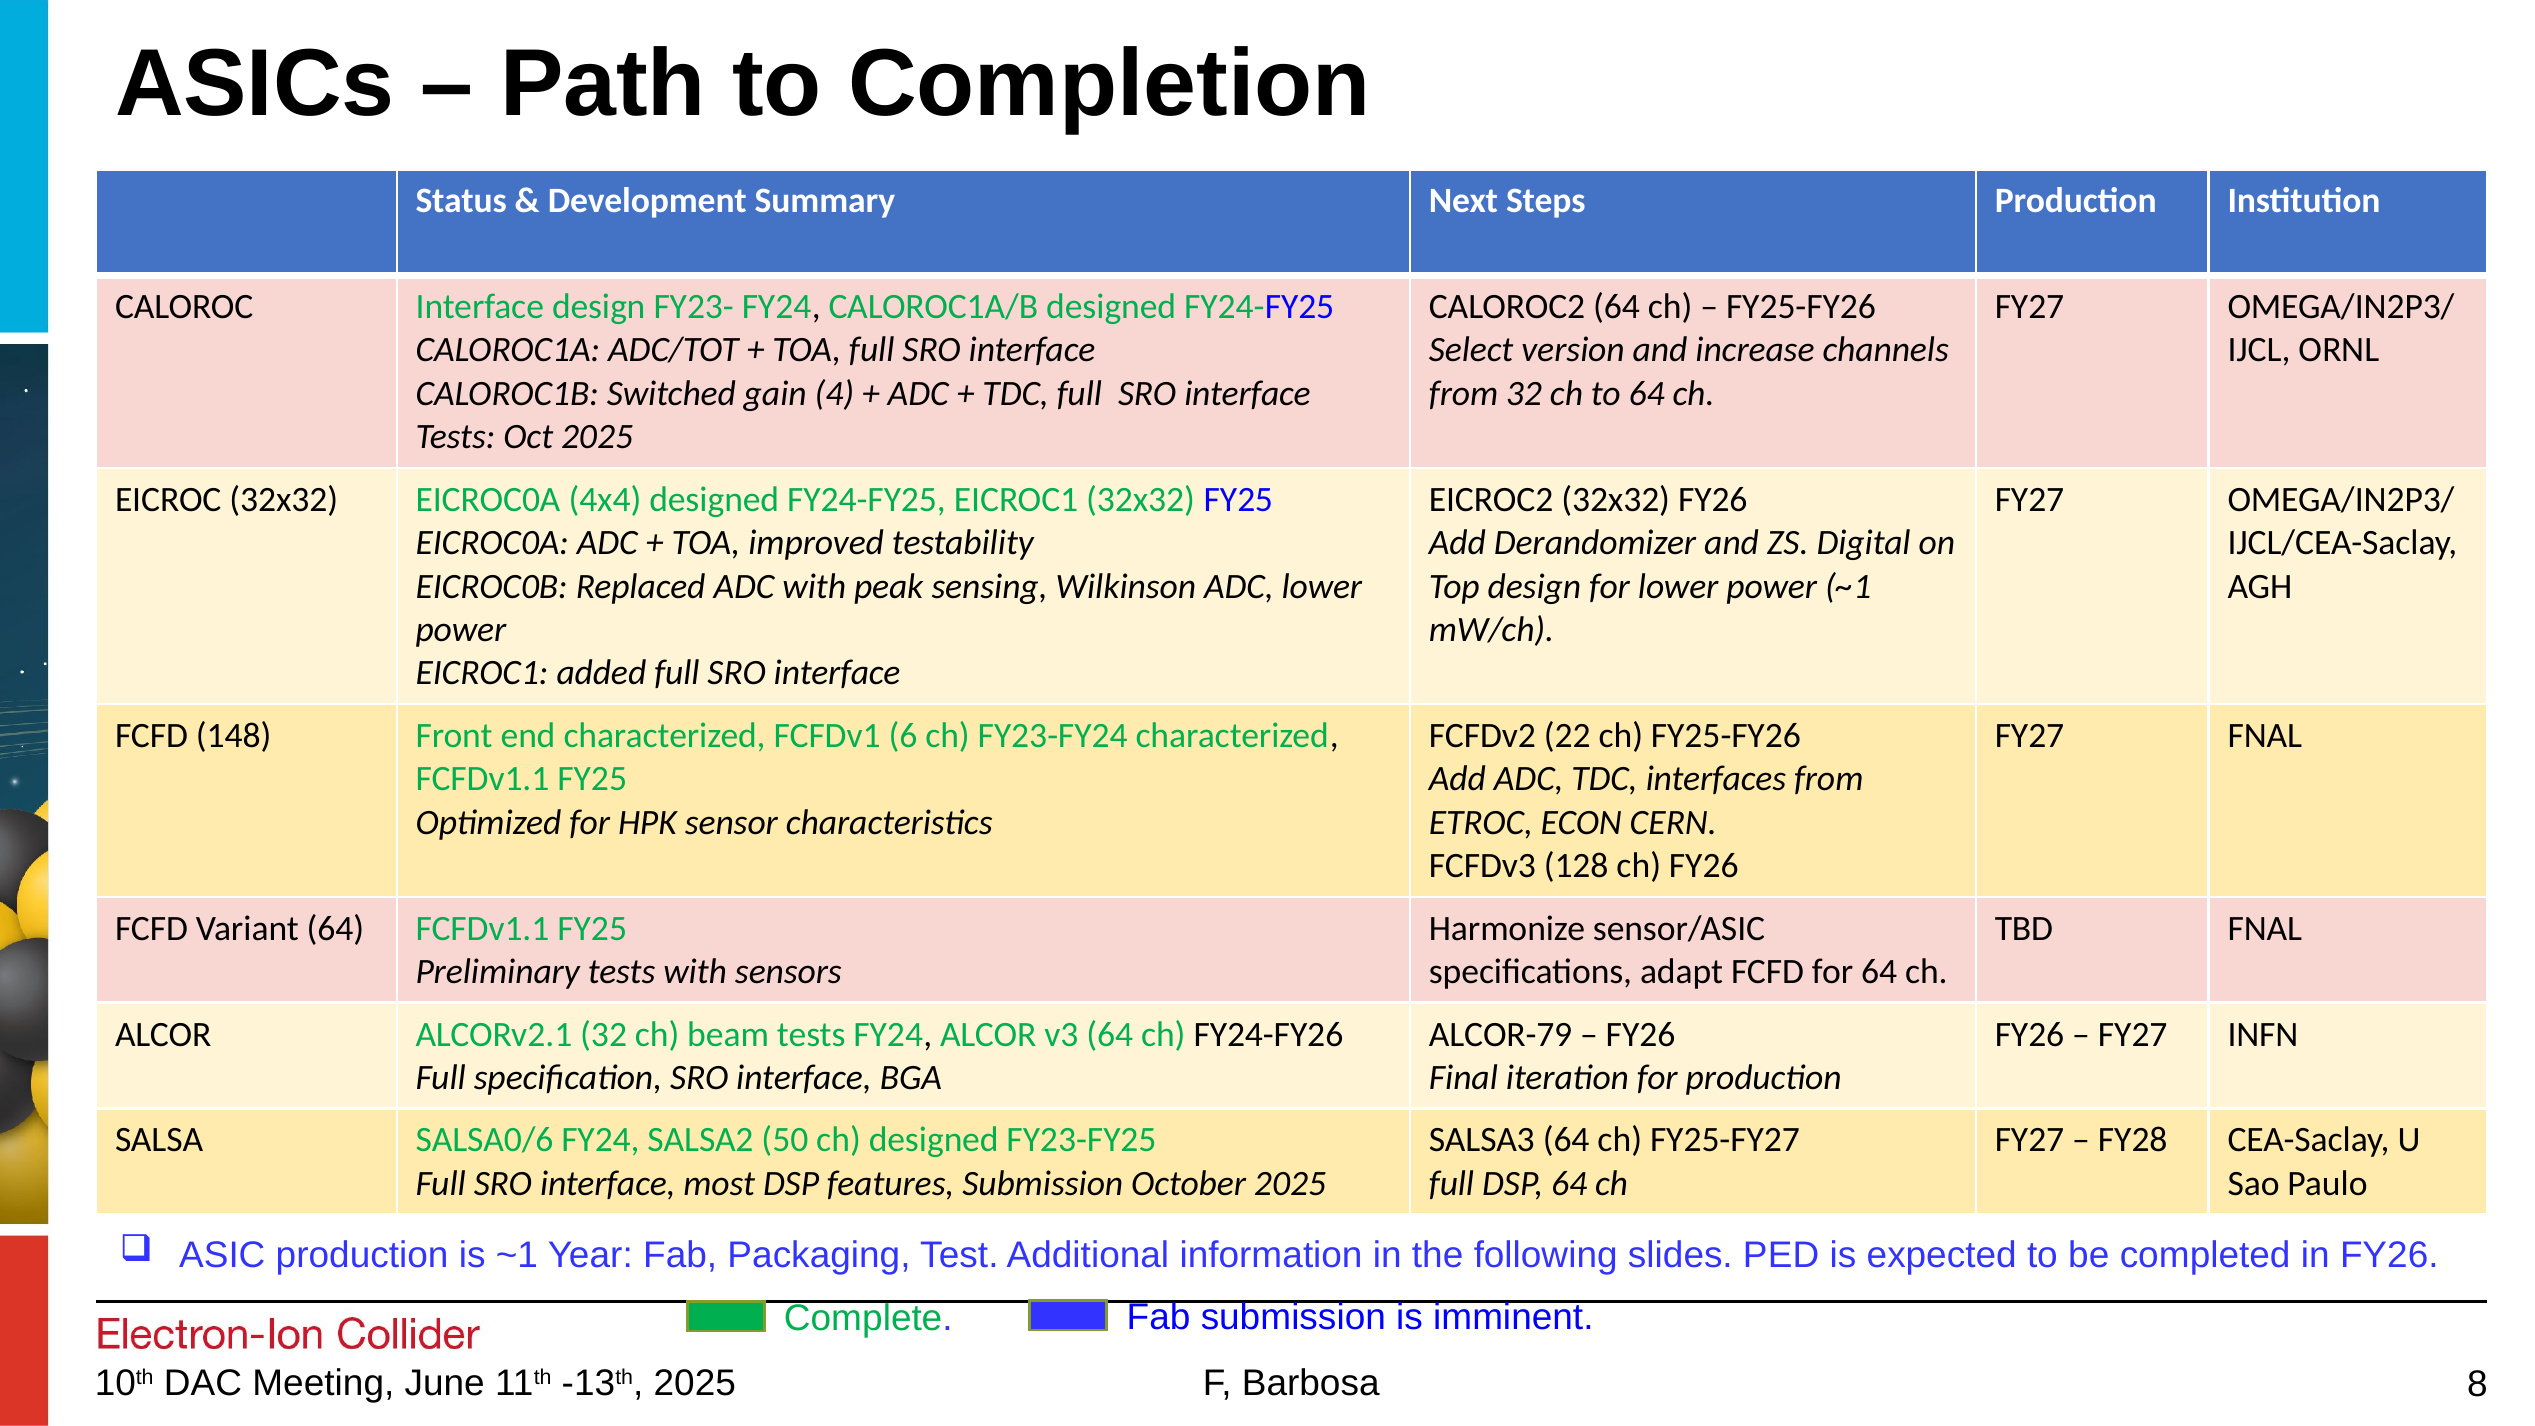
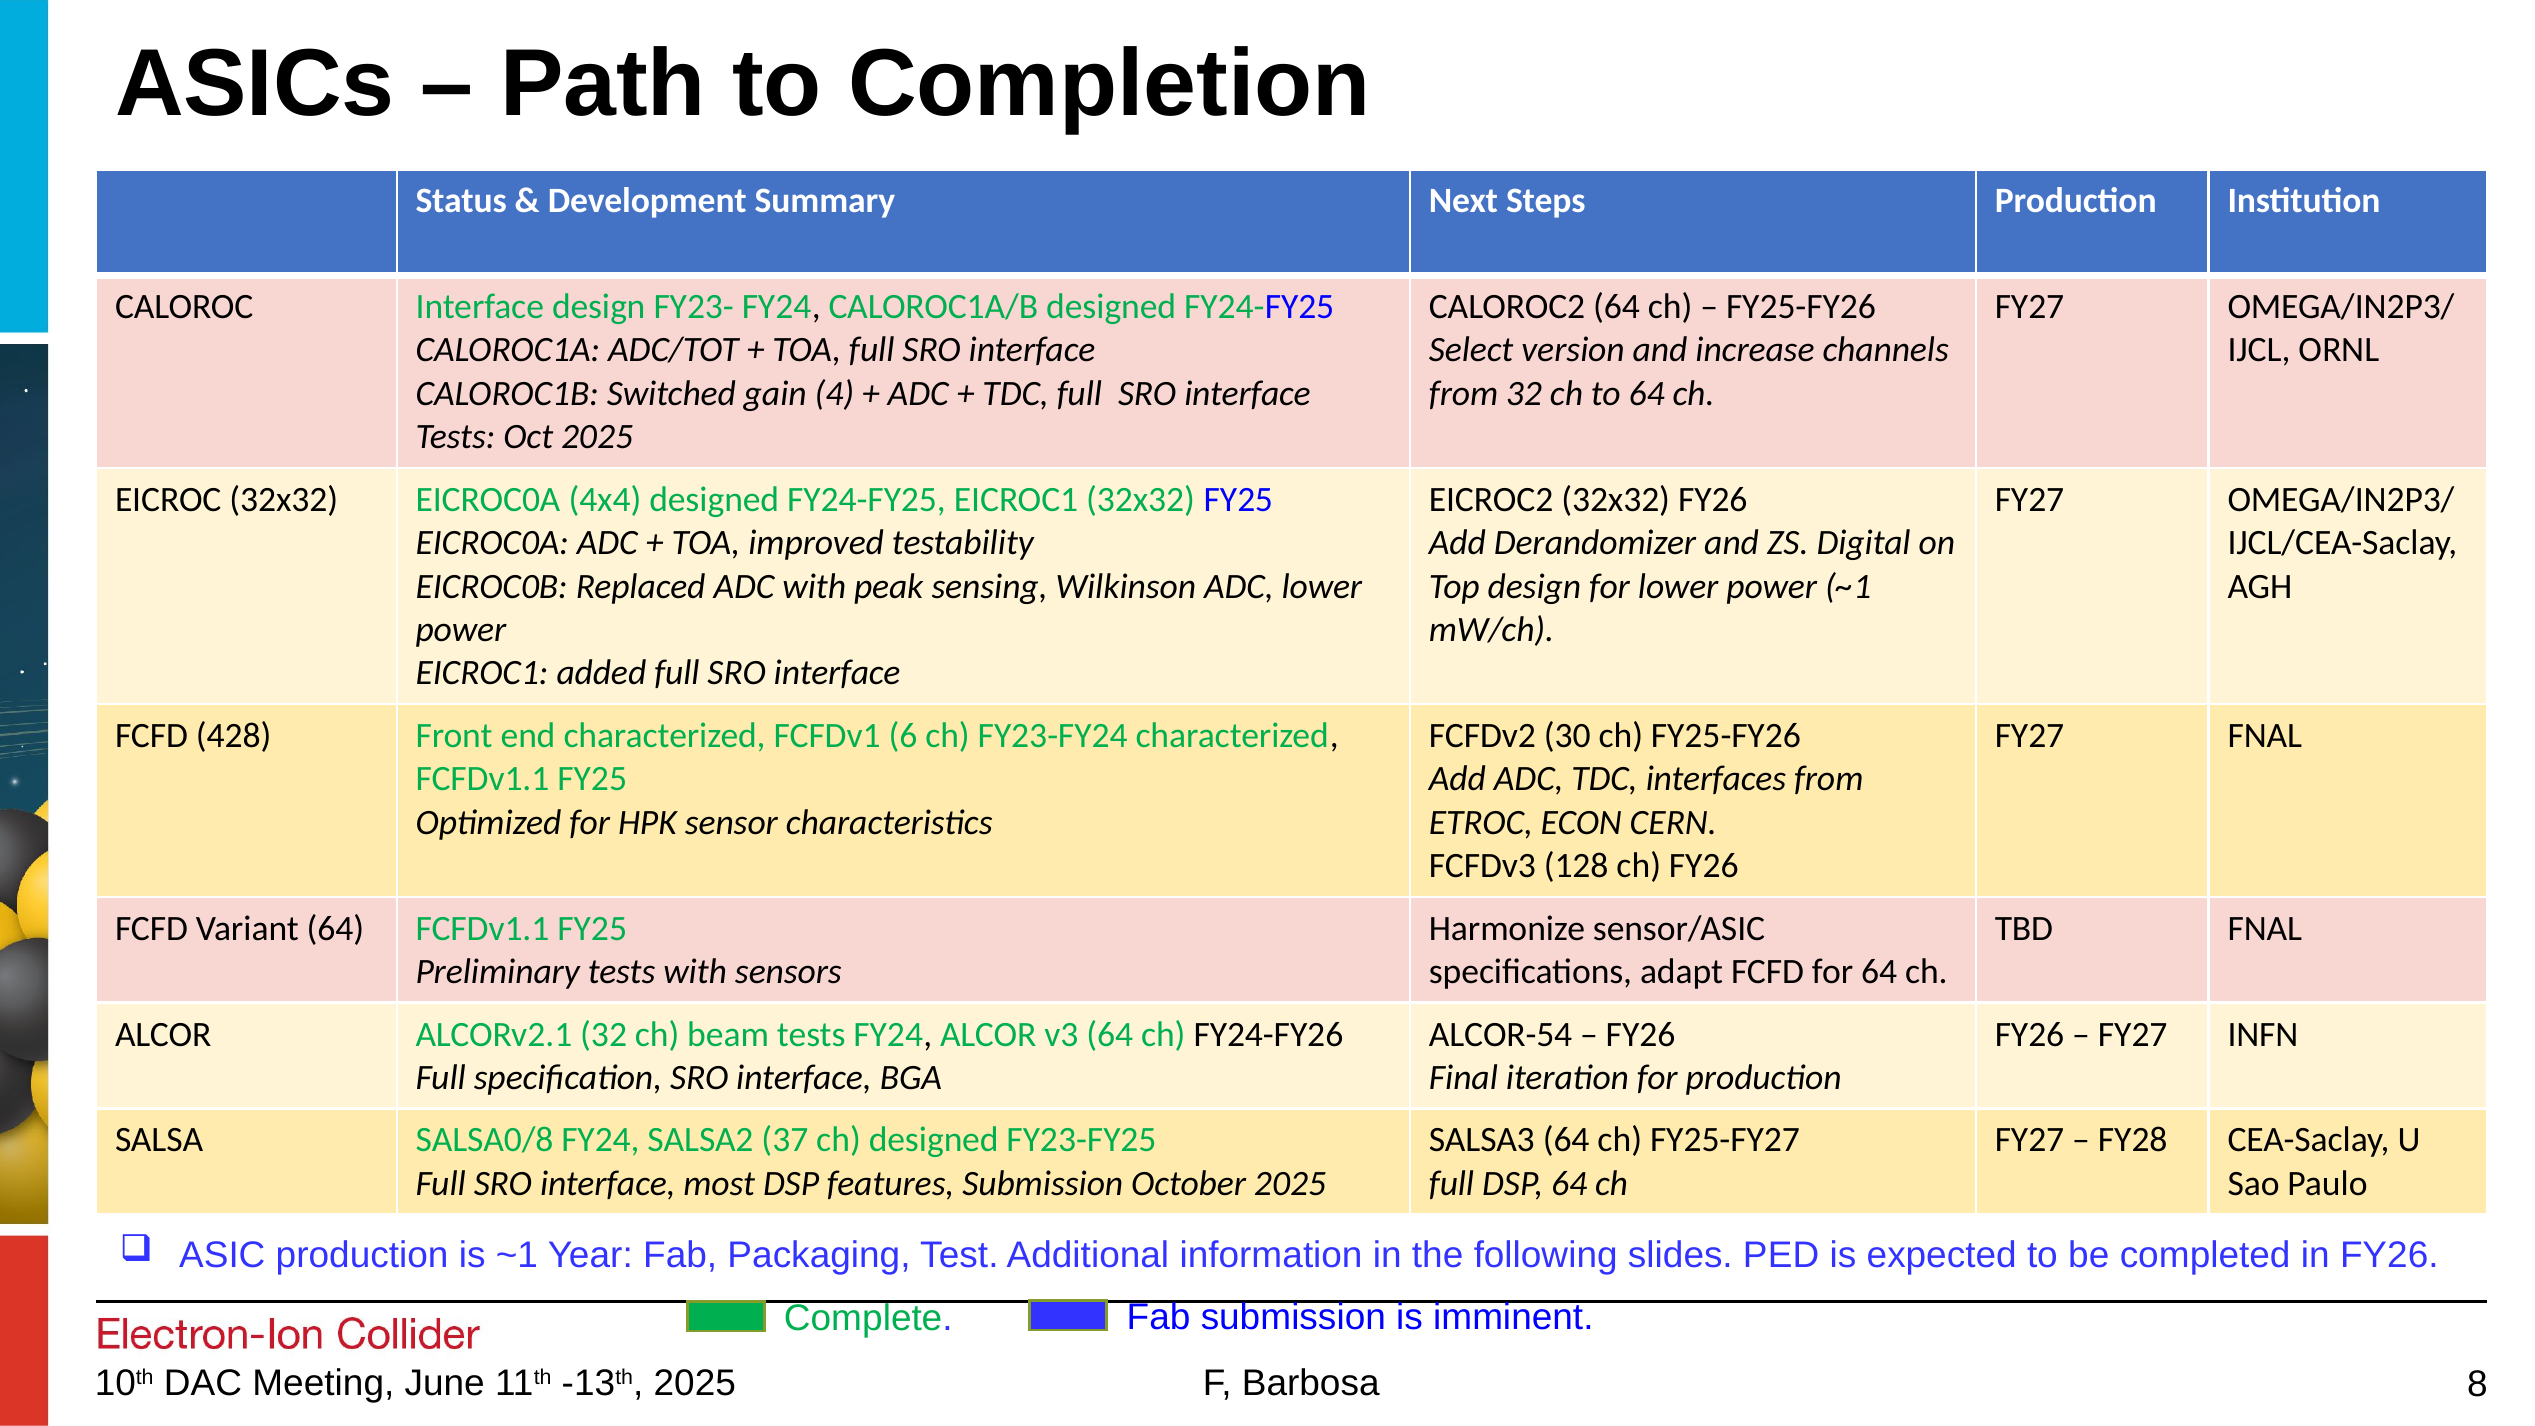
148: 148 -> 428
22: 22 -> 30
ALCOR-79: ALCOR-79 -> ALCOR-54
SALSA0/6: SALSA0/6 -> SALSA0/8
50: 50 -> 37
